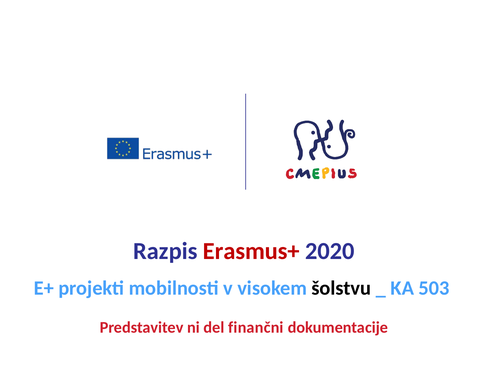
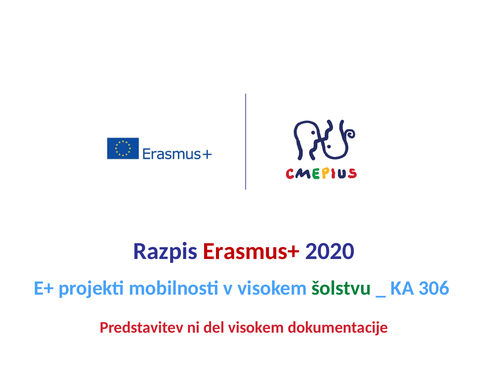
šolstvu colour: black -> green
503: 503 -> 306
del finančni: finančni -> visokem
